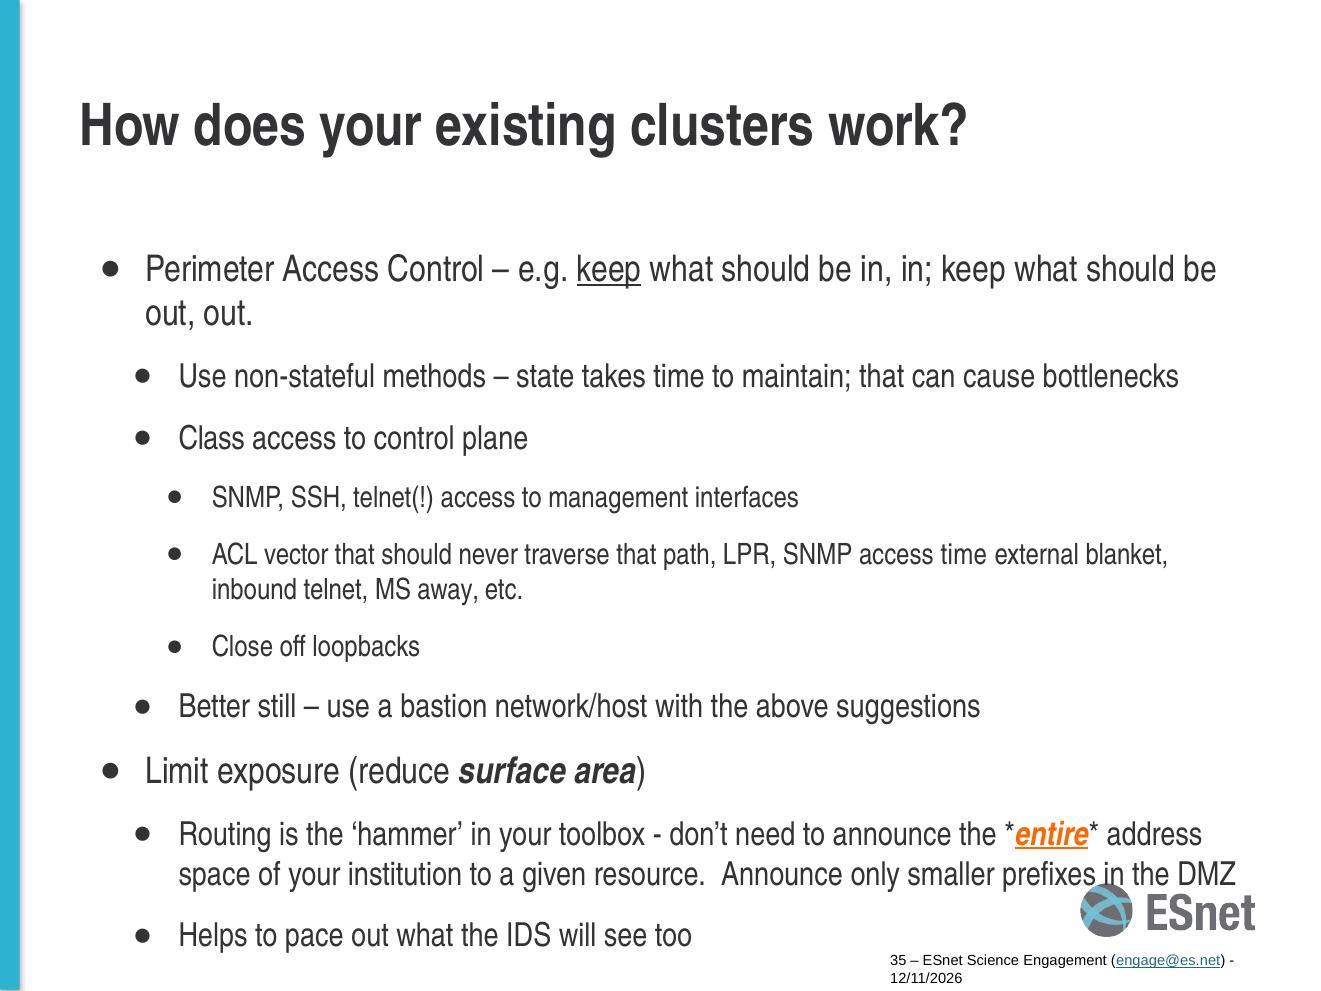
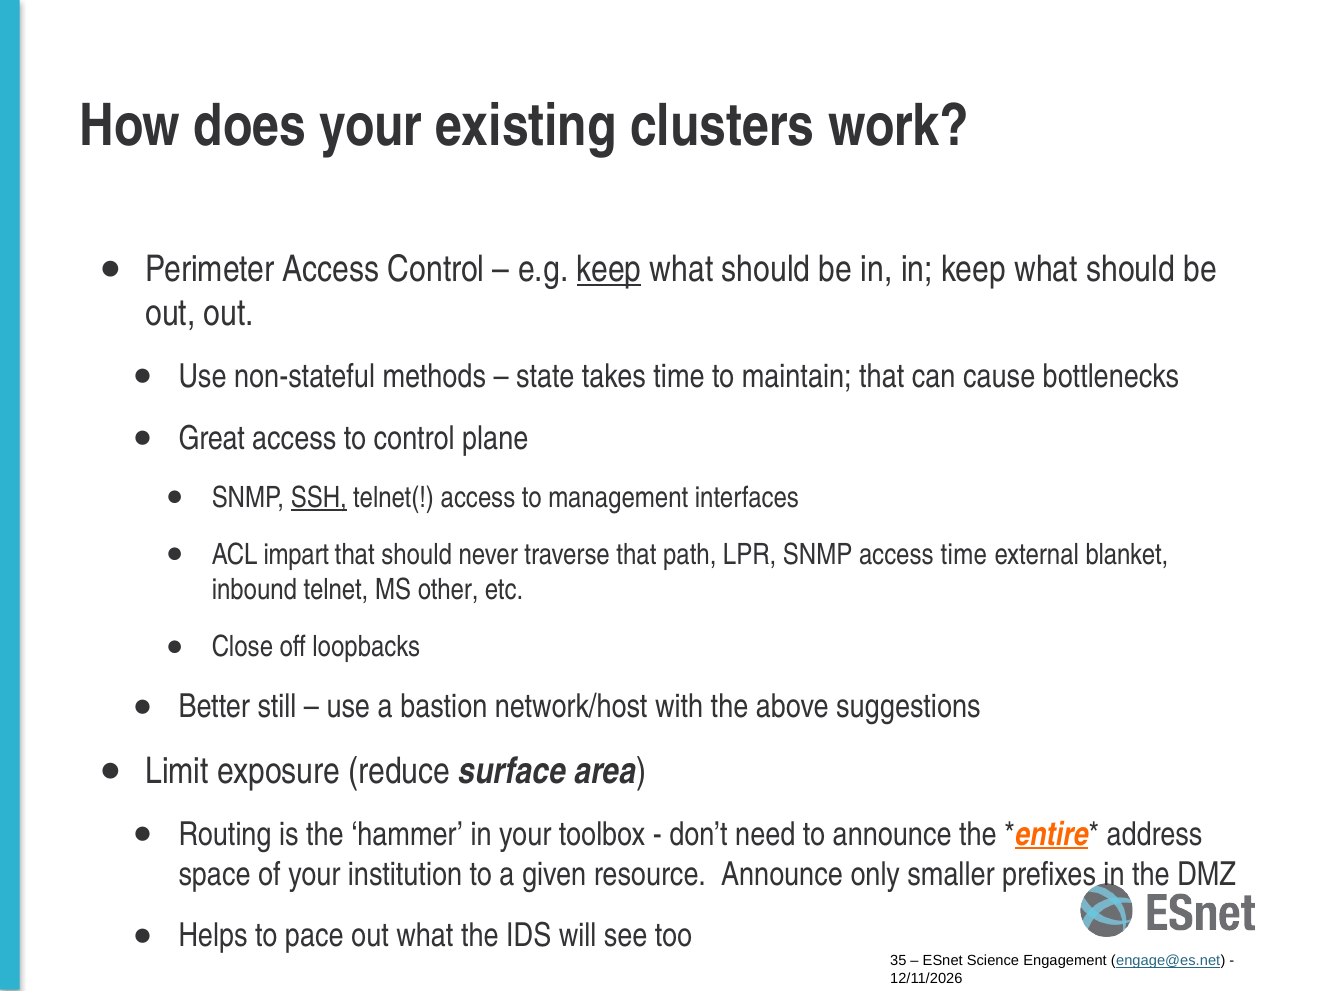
Class: Class -> Great
SSH underline: none -> present
vector: vector -> impart
away: away -> other
